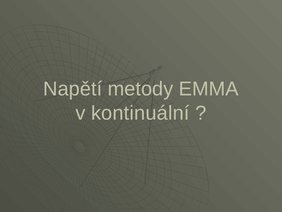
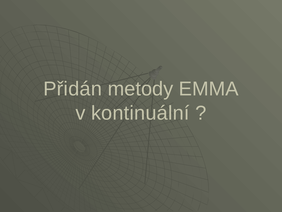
Napětí: Napětí -> Přidán
